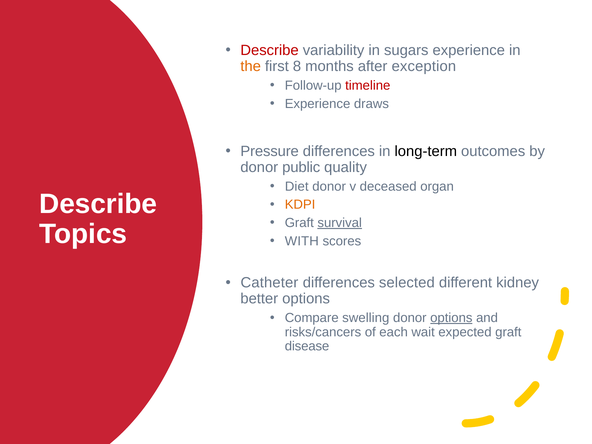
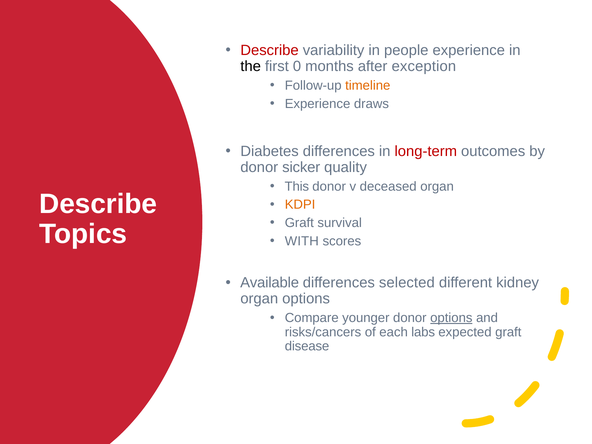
sugars: sugars -> people
the colour: orange -> black
8: 8 -> 0
timeline colour: red -> orange
Pressure: Pressure -> Diabetes
long-term colour: black -> red
public: public -> sicker
Diet: Diet -> This
survival underline: present -> none
Catheter: Catheter -> Available
better at (259, 299): better -> organ
swelling: swelling -> younger
wait: wait -> labs
